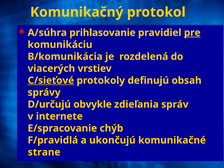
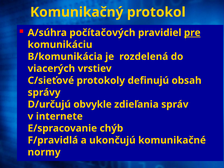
prihlasovanie: prihlasovanie -> počítačových
C/sieťové underline: present -> none
strane: strane -> normy
